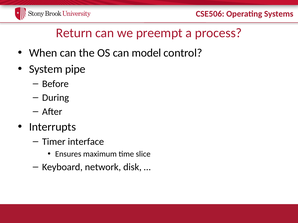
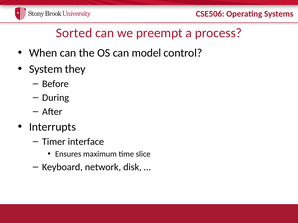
Return: Return -> Sorted
pipe: pipe -> they
